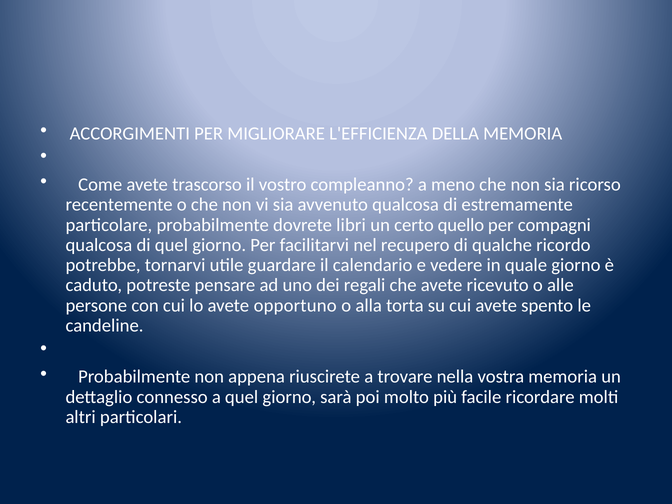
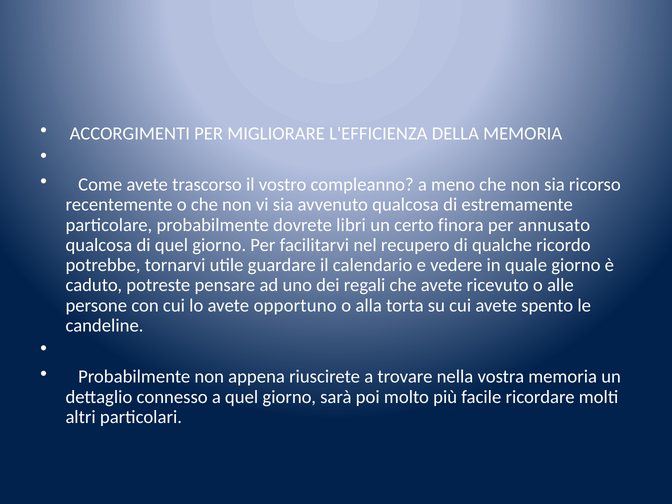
quello: quello -> finora
compagni: compagni -> annusato
